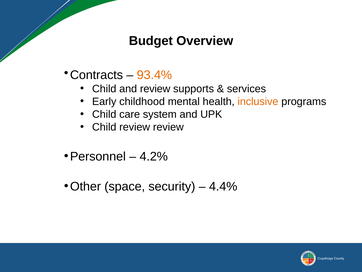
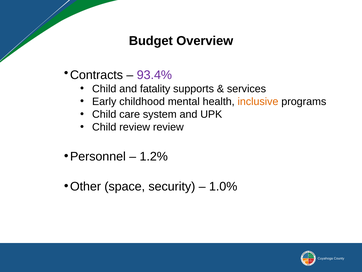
93.4% colour: orange -> purple
and review: review -> fatality
4.2%: 4.2% -> 1.2%
4.4%: 4.4% -> 1.0%
